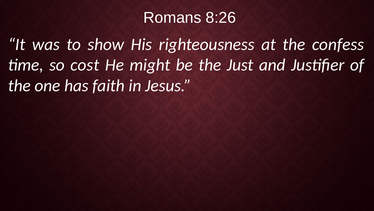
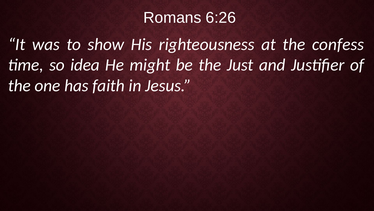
8:26: 8:26 -> 6:26
cost: cost -> idea
